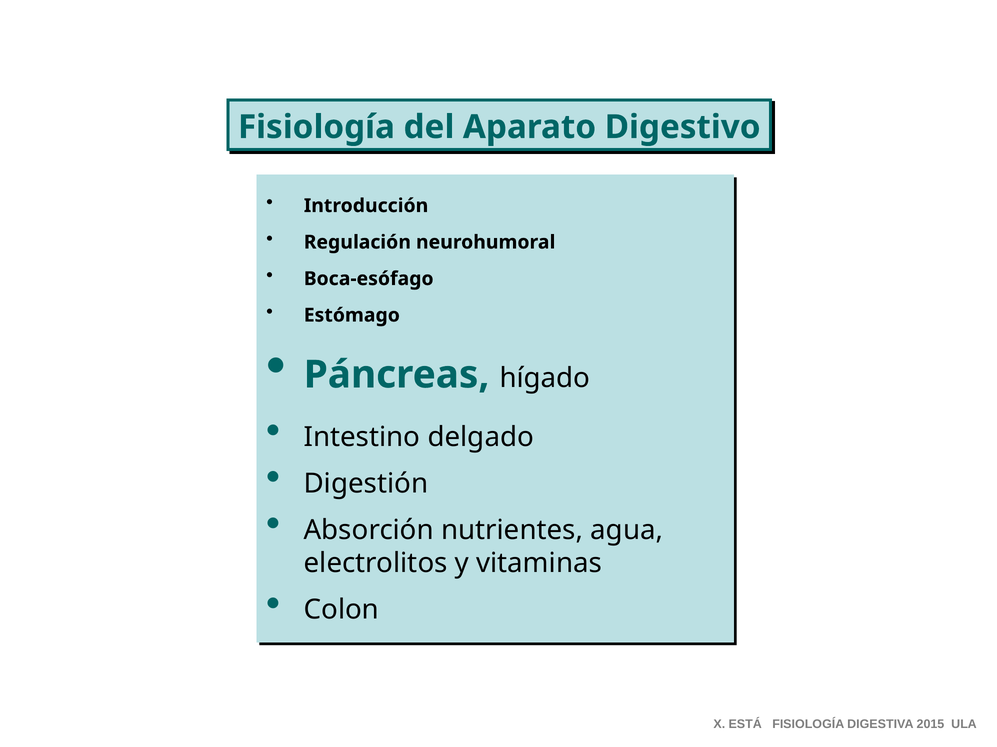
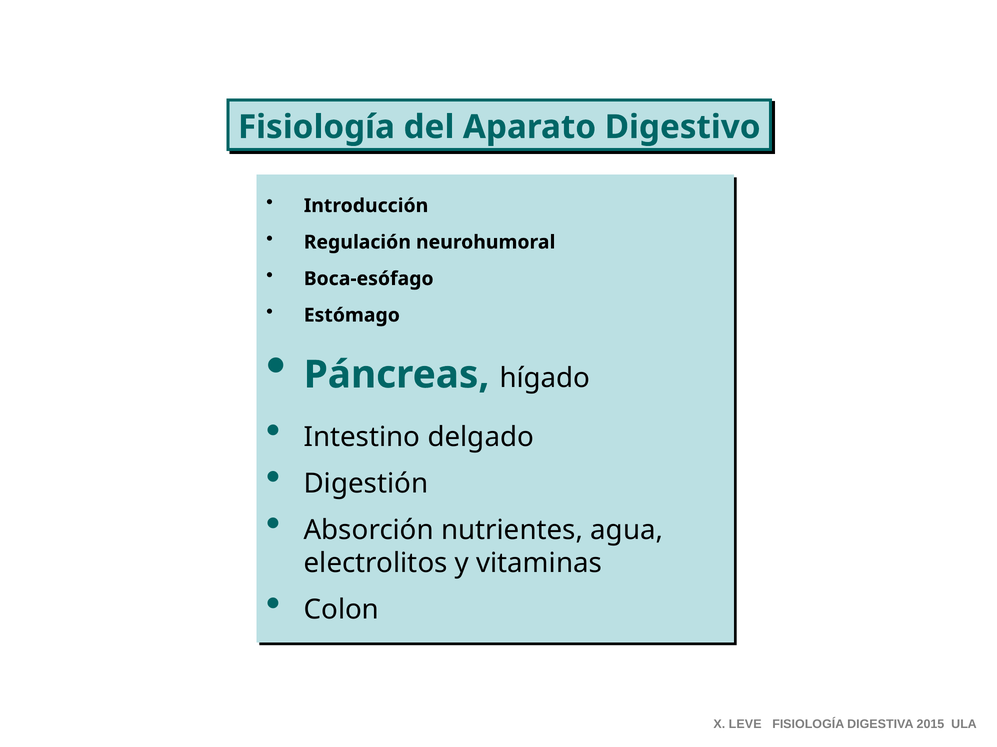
ESTÁ: ESTÁ -> LEVE
